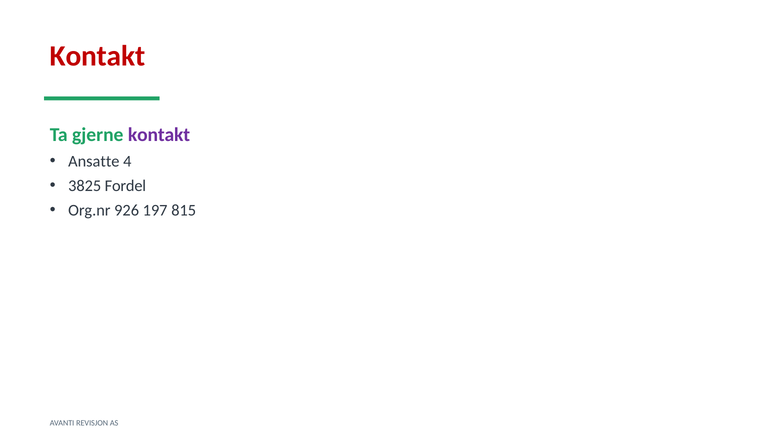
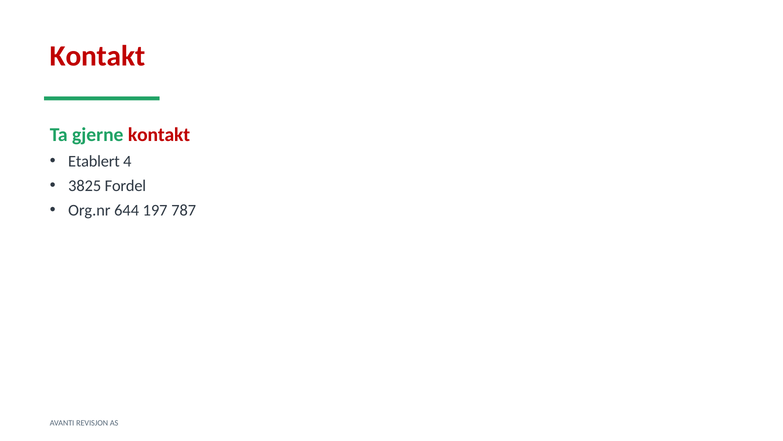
kontakt at (159, 135) colour: purple -> red
Ansatte: Ansatte -> Etablert
926: 926 -> 644
815: 815 -> 787
